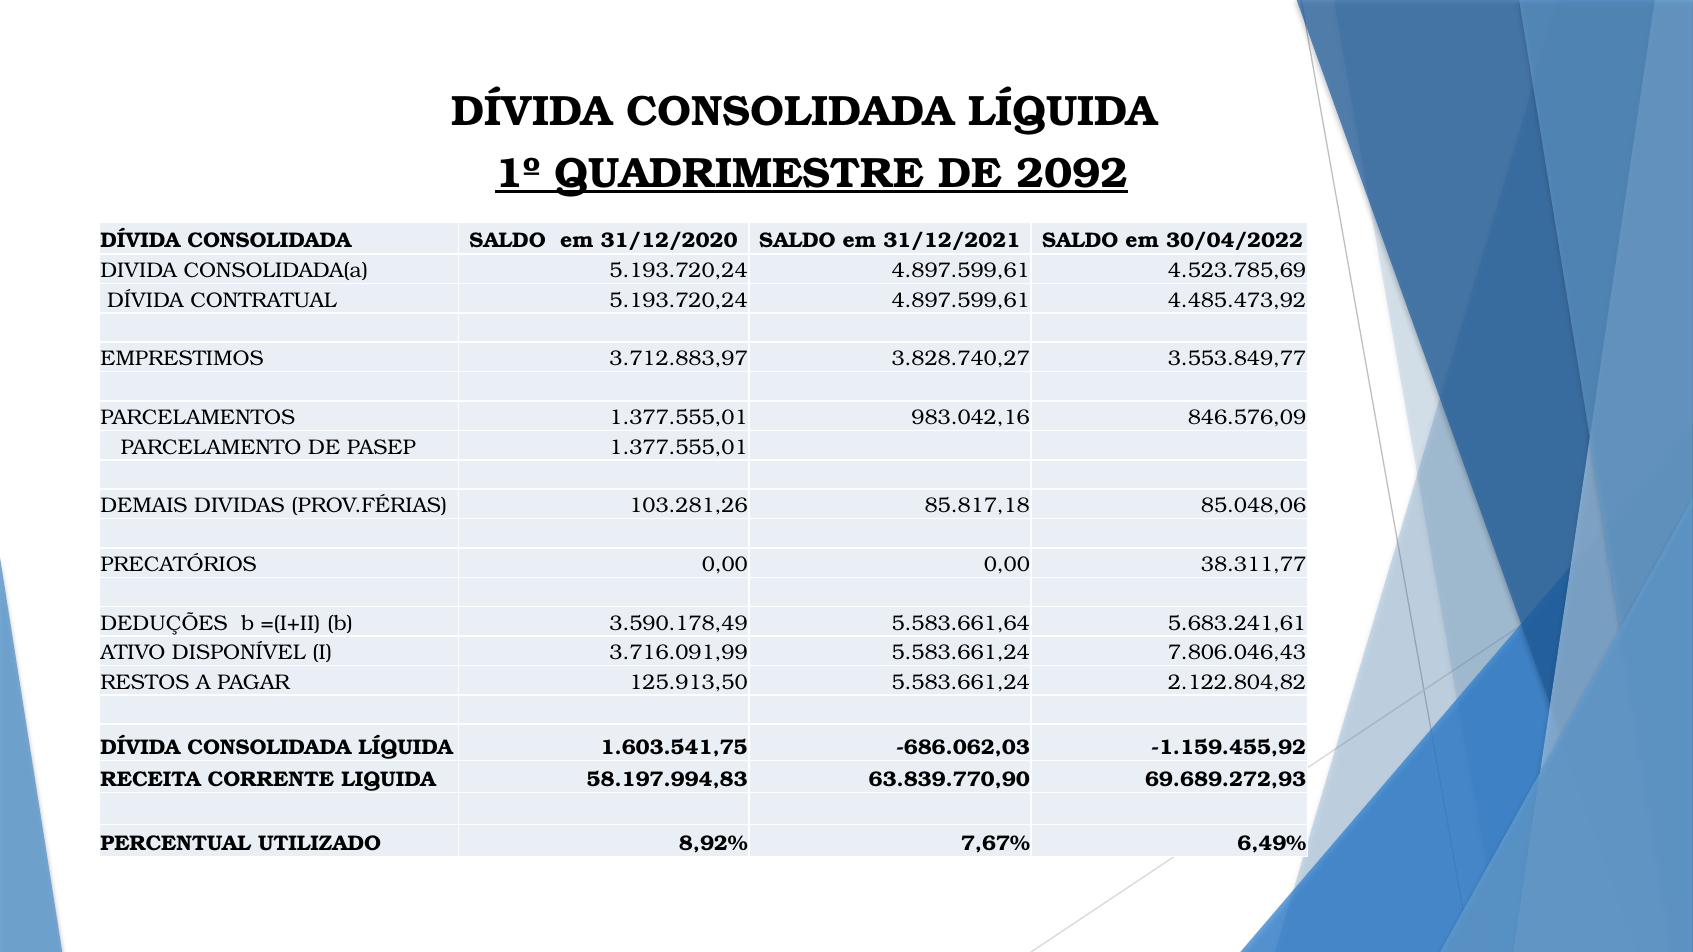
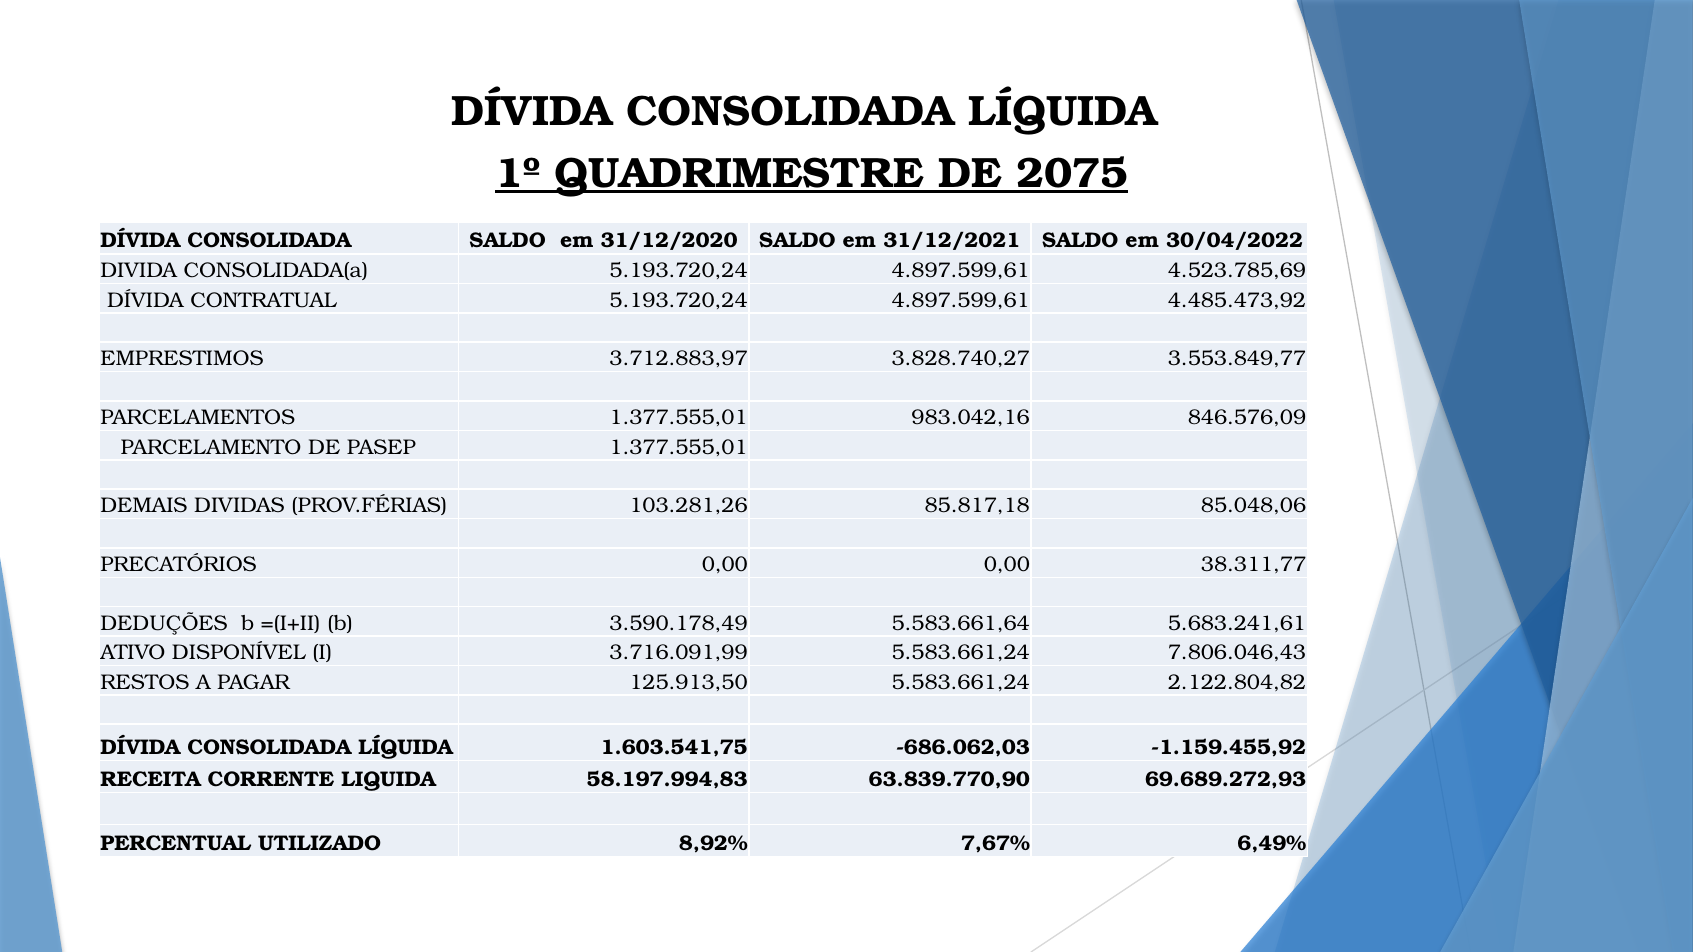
2092: 2092 -> 2075
